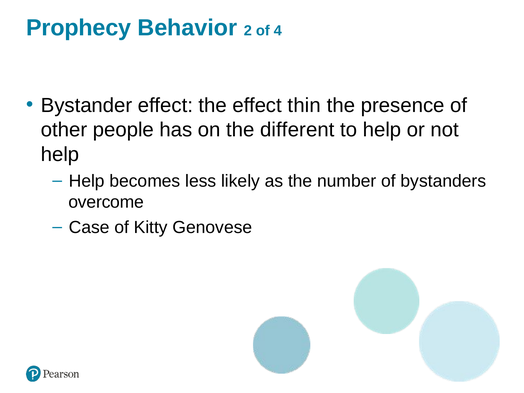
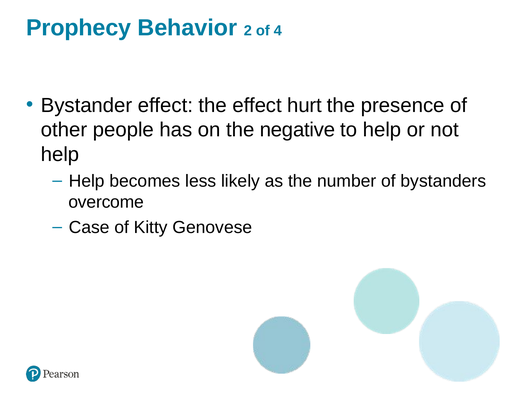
thin: thin -> hurt
different: different -> negative
